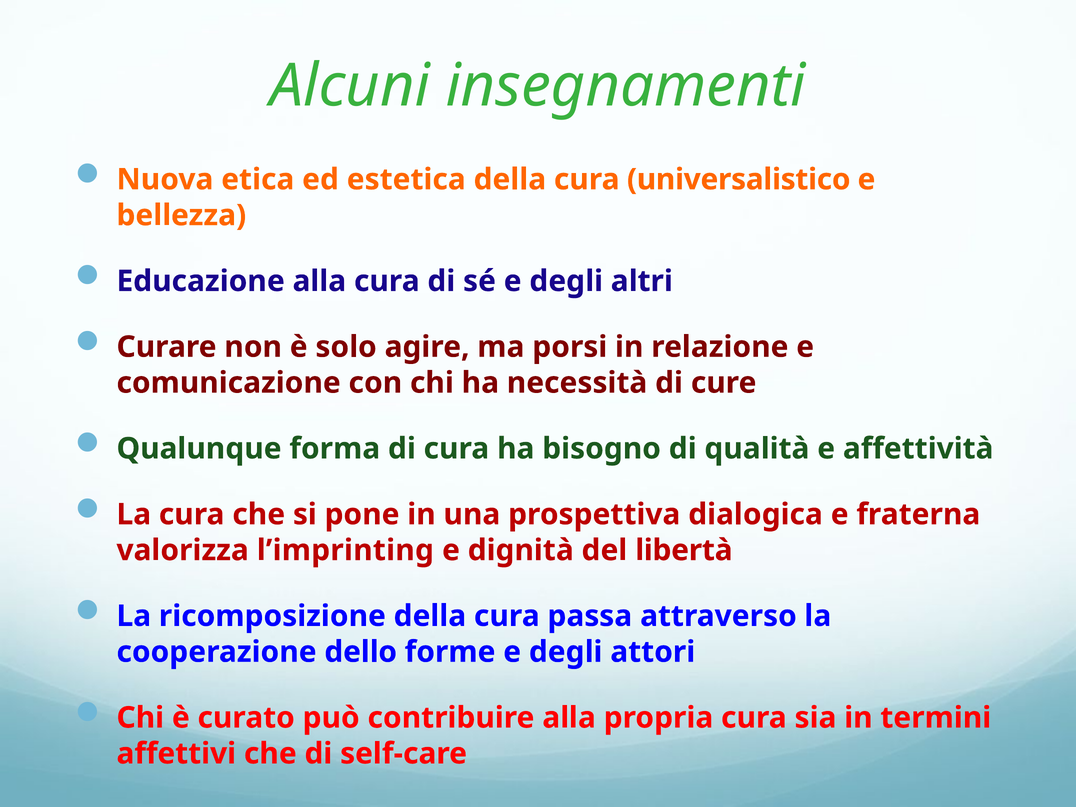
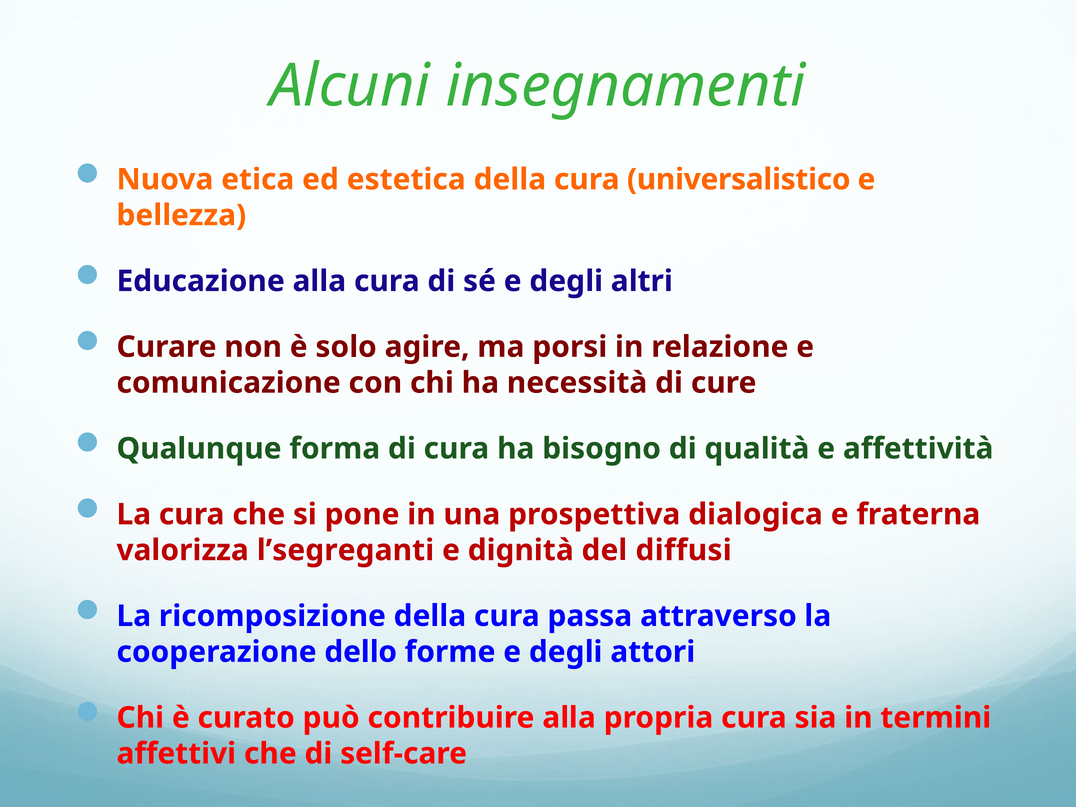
l’imprinting: l’imprinting -> l’segreganti
libertà: libertà -> diffusi
